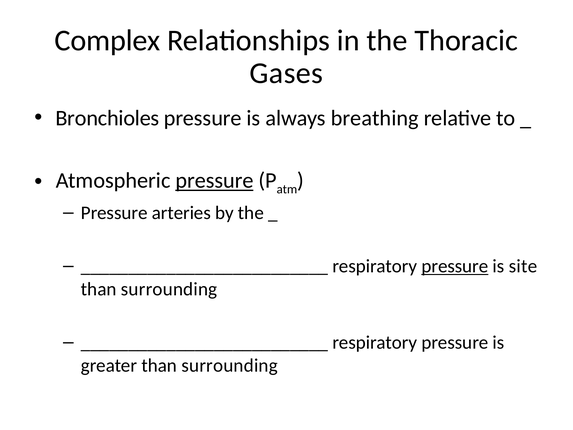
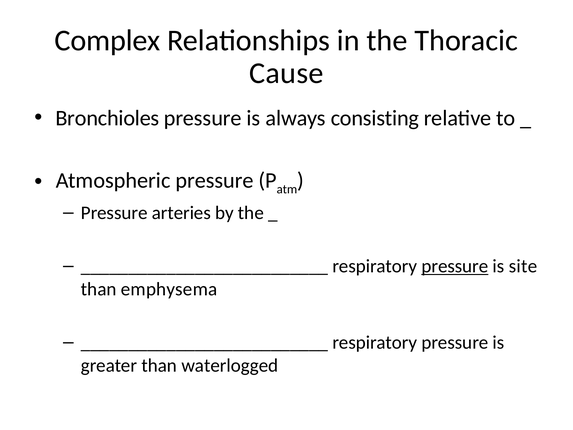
Gases: Gases -> Cause
breathing: breathing -> consisting
pressure at (214, 181) underline: present -> none
surrounding at (169, 289): surrounding -> emphysema
greater than surrounding: surrounding -> waterlogged
